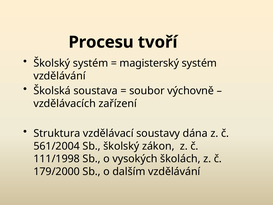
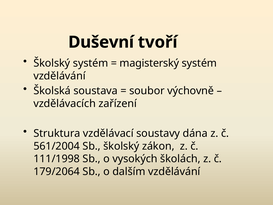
Procesu: Procesu -> Duševní
179/2000: 179/2000 -> 179/2064
